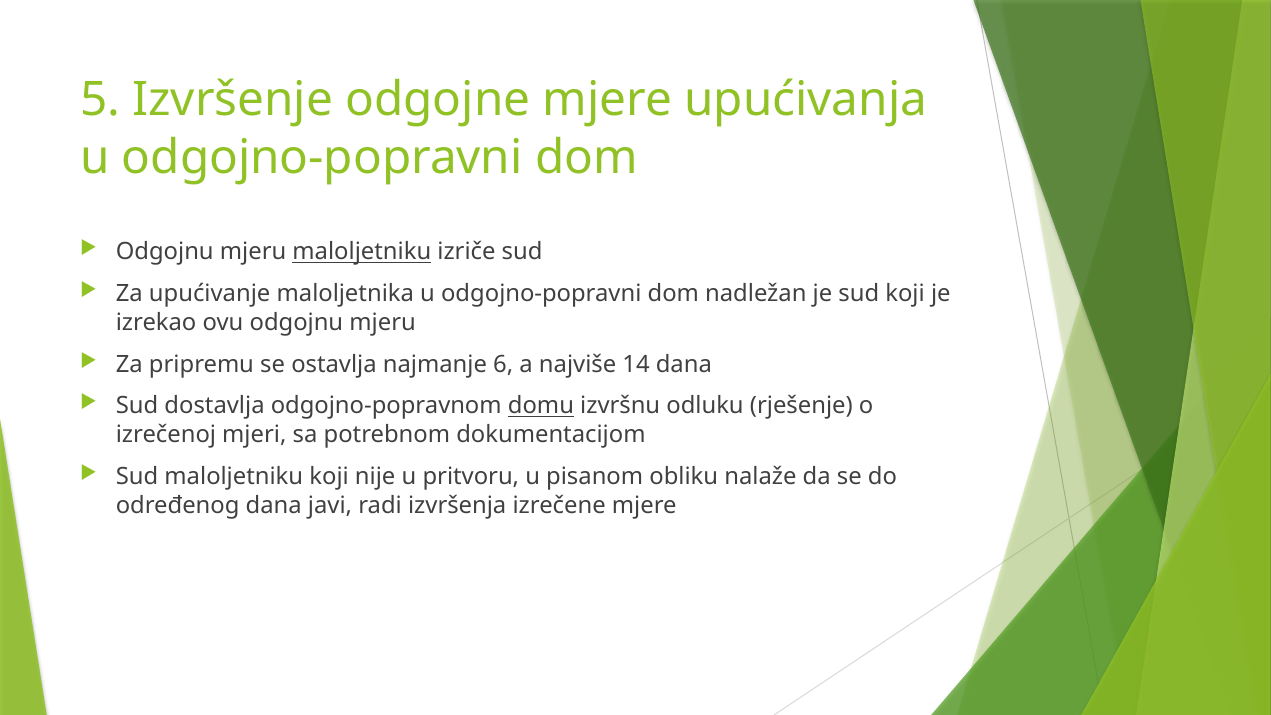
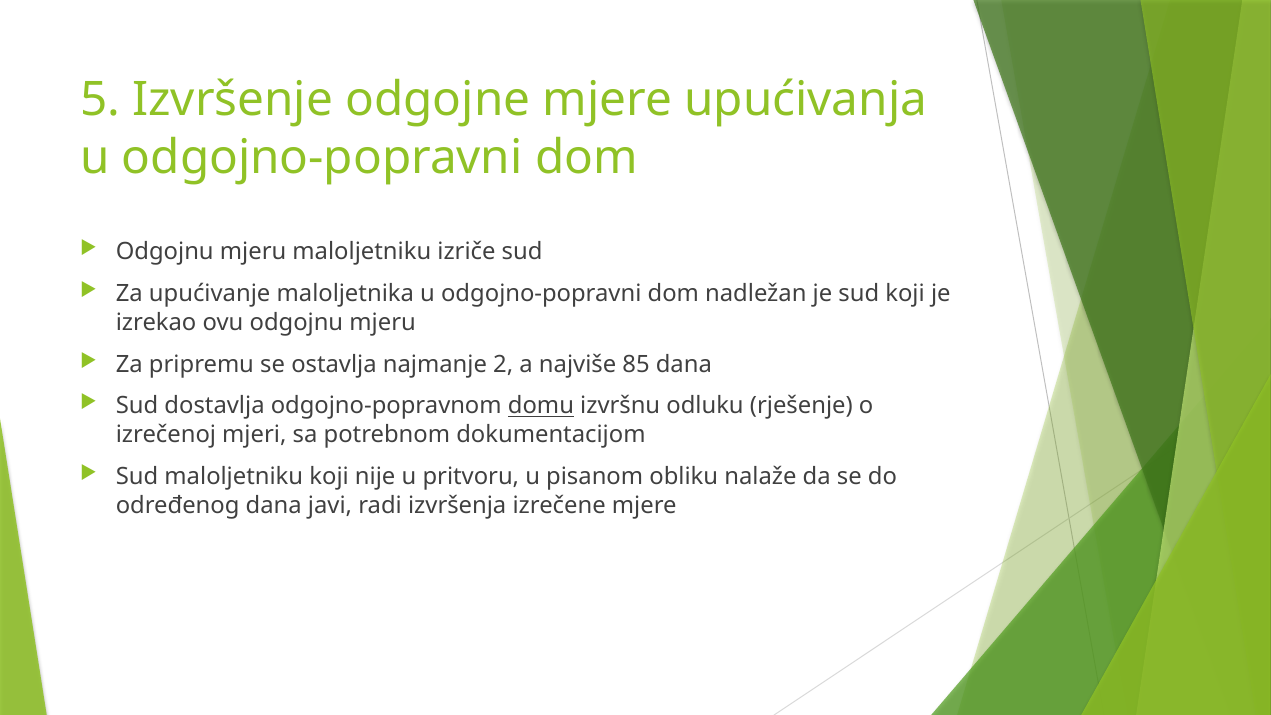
maloljetniku at (362, 252) underline: present -> none
6: 6 -> 2
14: 14 -> 85
